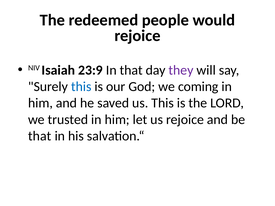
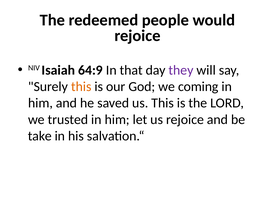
23:9: 23:9 -> 64:9
this at (81, 87) colour: blue -> orange
that at (40, 136): that -> take
